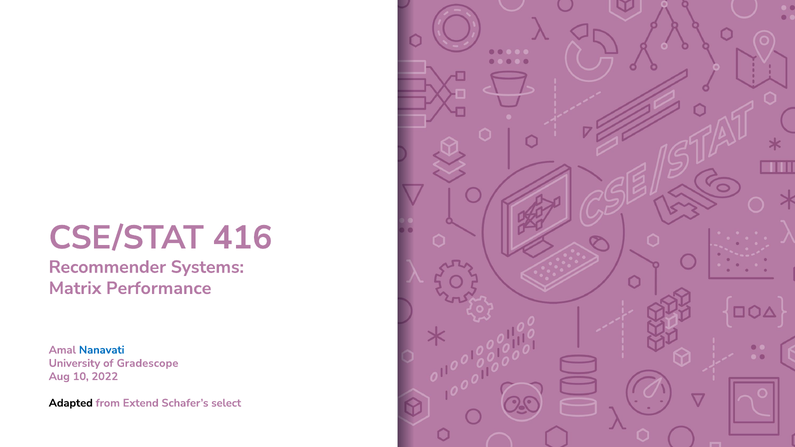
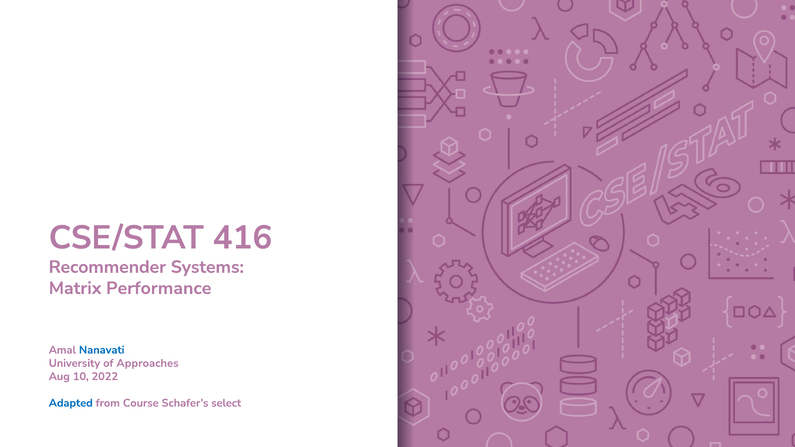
Gradescope: Gradescope -> Approaches
Adapted colour: black -> blue
Extend: Extend -> Course
